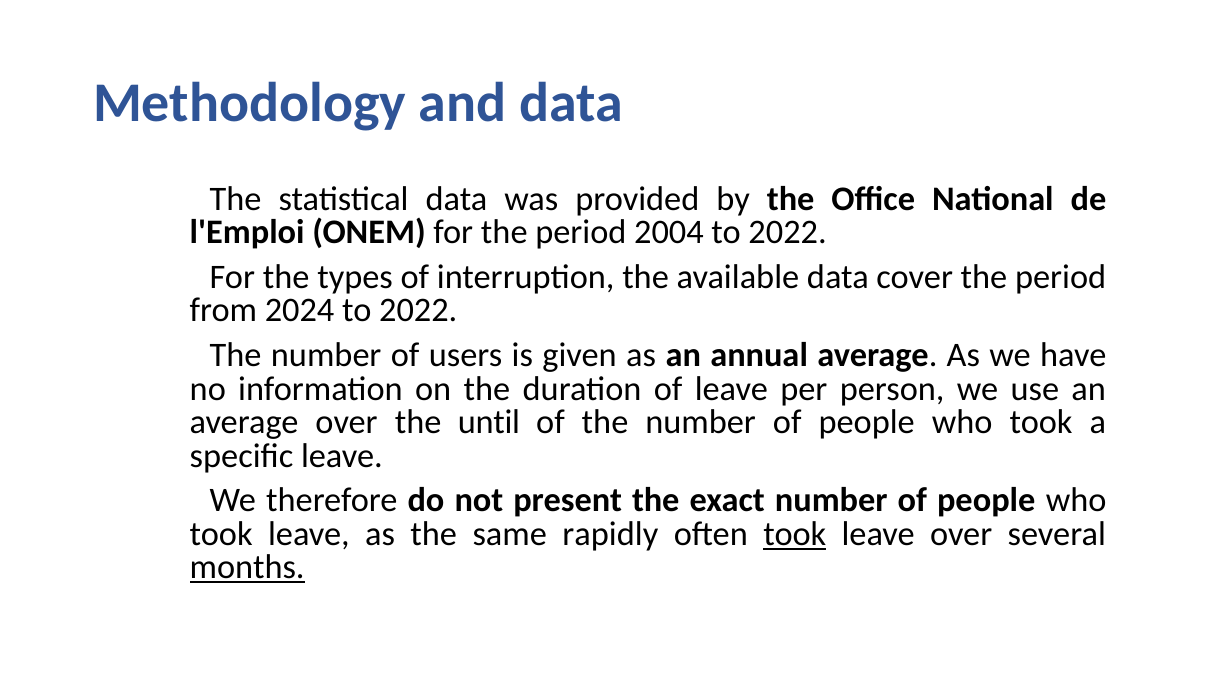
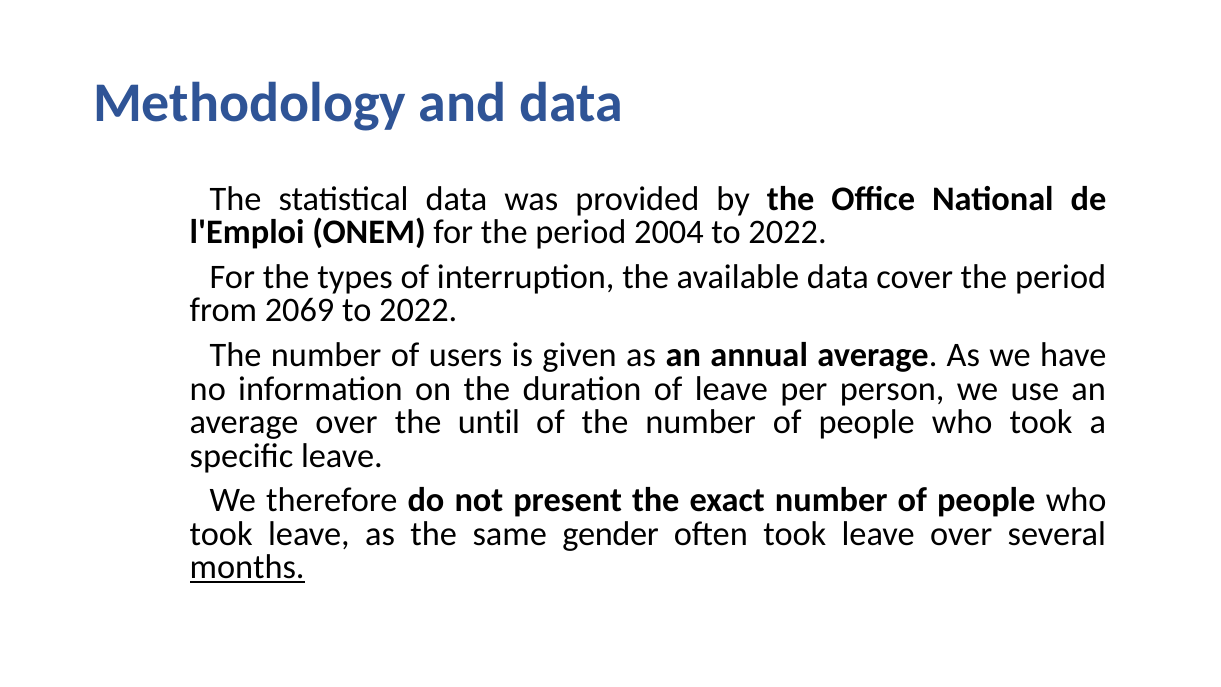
2024: 2024 -> 2069
rapidly: rapidly -> gender
took at (795, 534) underline: present -> none
